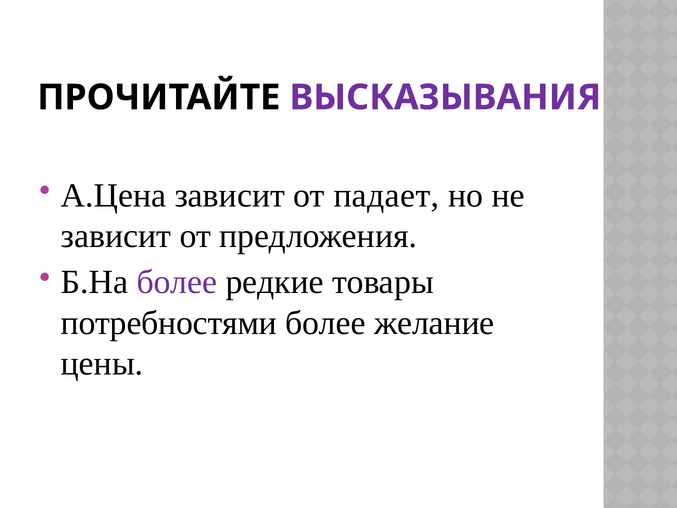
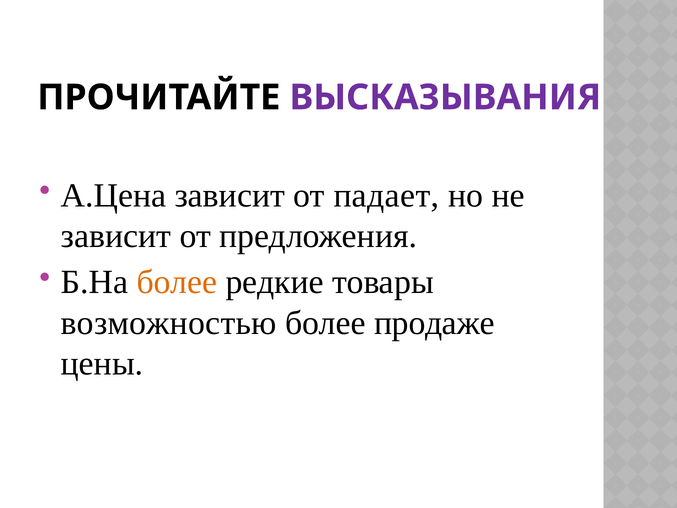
более at (177, 282) colour: purple -> orange
потребностями: потребностями -> возможностью
желание: желание -> продаже
